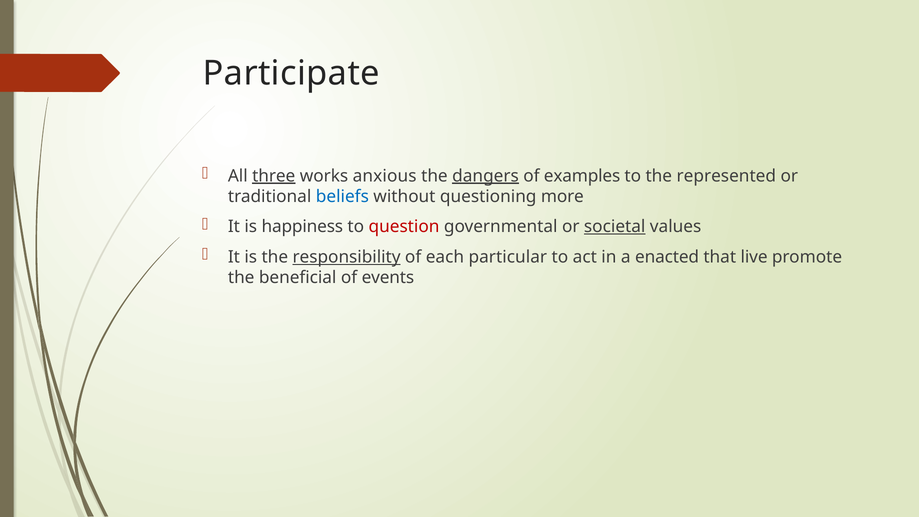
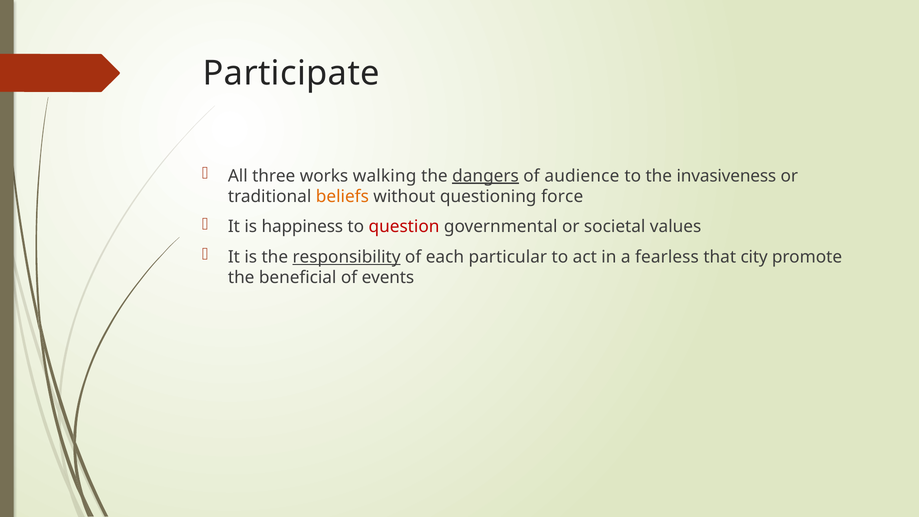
three underline: present -> none
anxious: anxious -> walking
examples: examples -> audience
represented: represented -> invasiveness
beliefs colour: blue -> orange
more: more -> force
societal underline: present -> none
enacted: enacted -> fearless
live: live -> city
